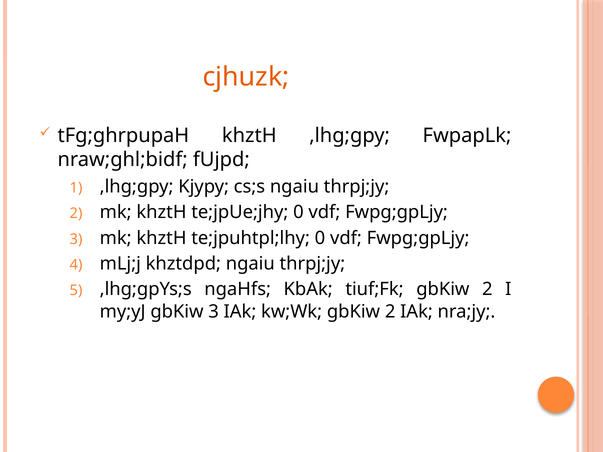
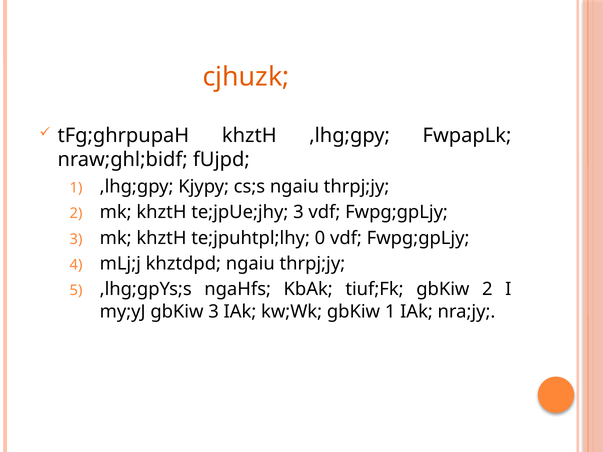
te;jpUe;jhy 0: 0 -> 3
kw;Wk gbKiw 2: 2 -> 1
